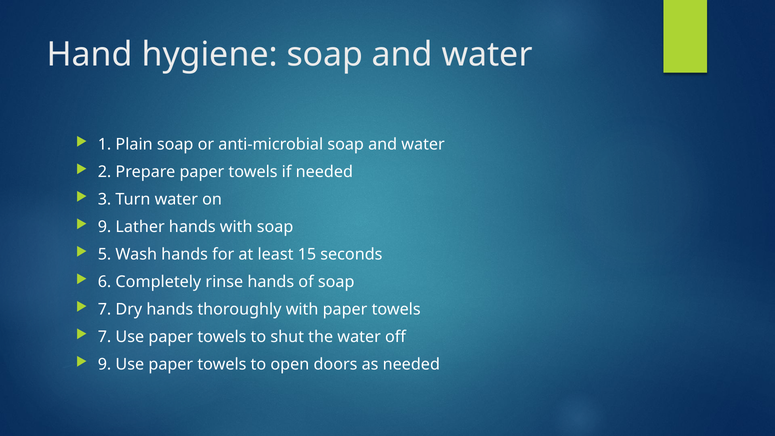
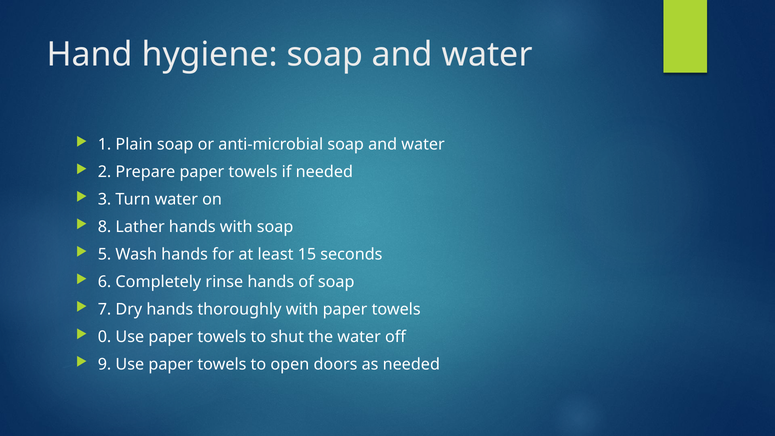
9 at (105, 227): 9 -> 8
7 at (105, 337): 7 -> 0
